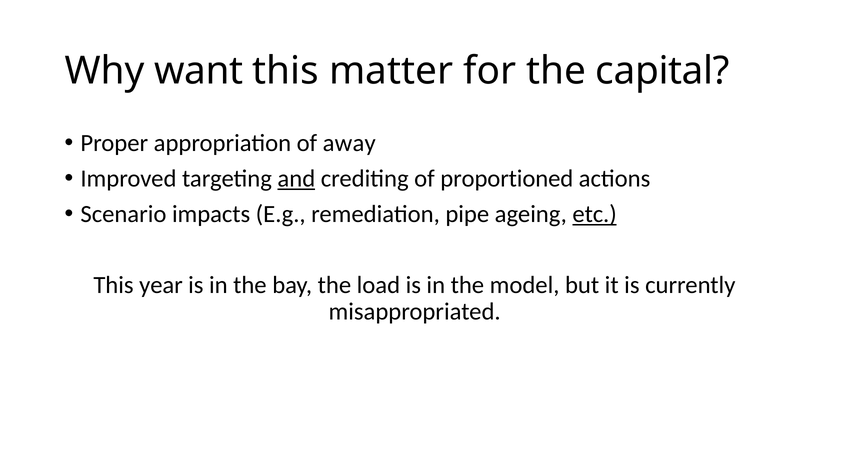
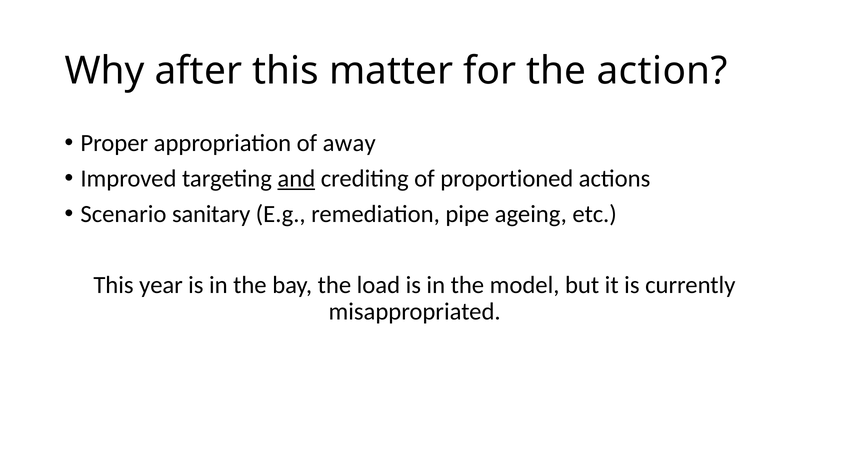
want: want -> after
capital: capital -> action
impacts: impacts -> sanitary
etc underline: present -> none
